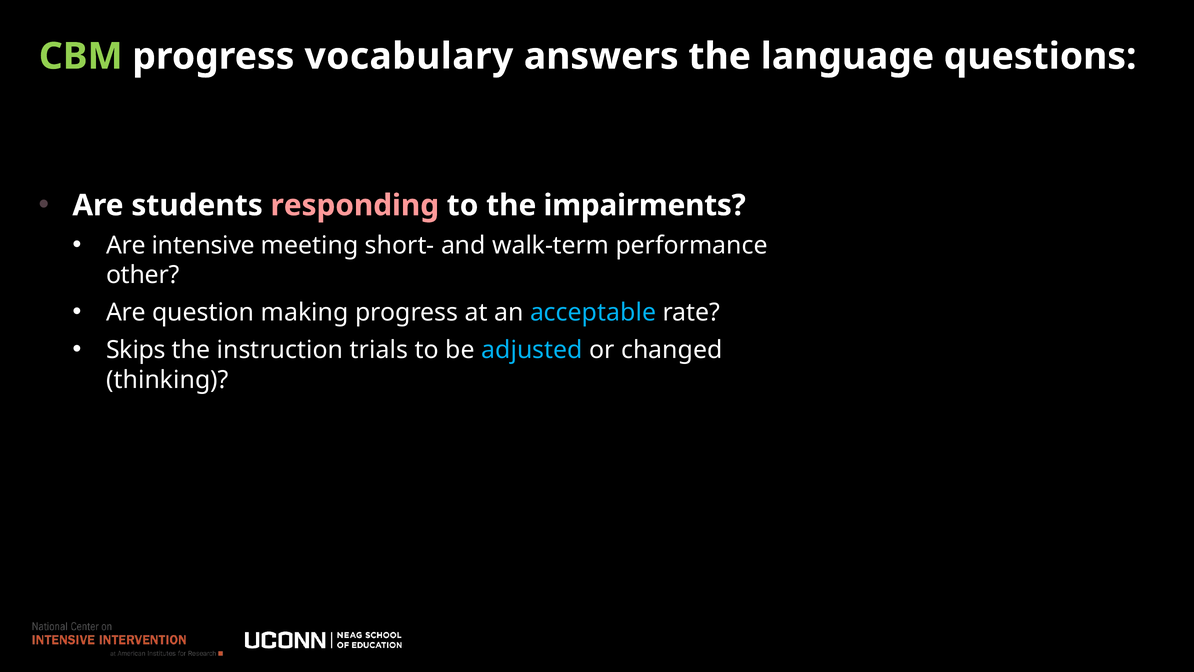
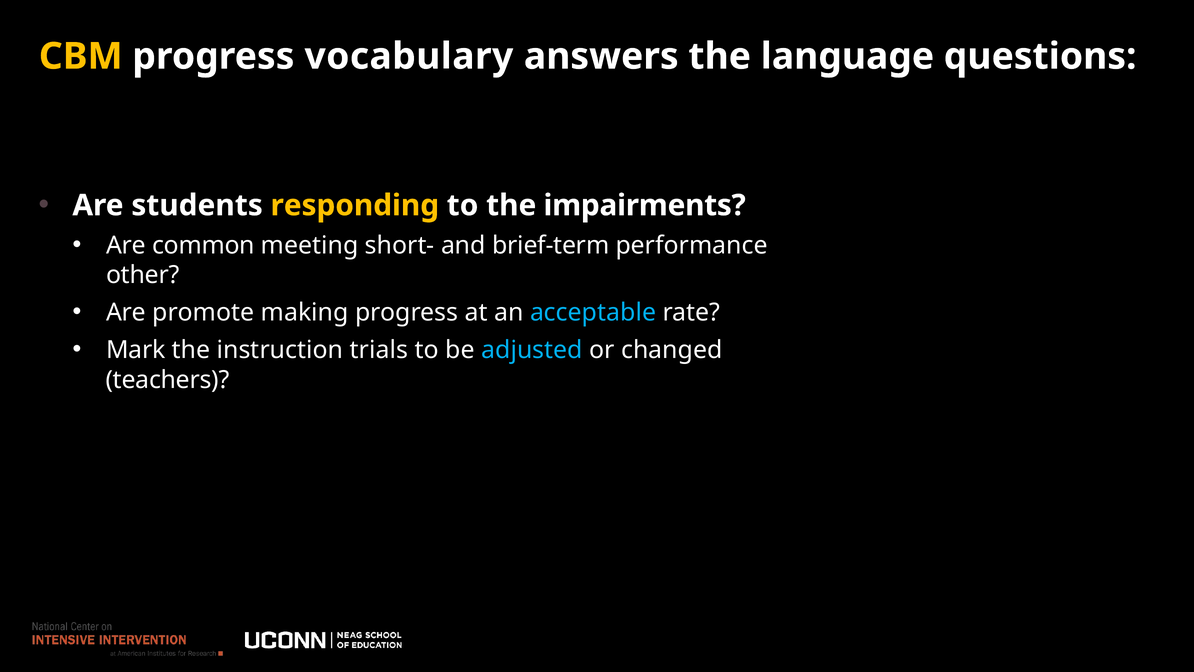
CBM colour: light green -> yellow
responding colour: pink -> yellow
intensive: intensive -> common
walk-term: walk-term -> brief-term
question: question -> promote
Skips: Skips -> Mark
thinking: thinking -> teachers
